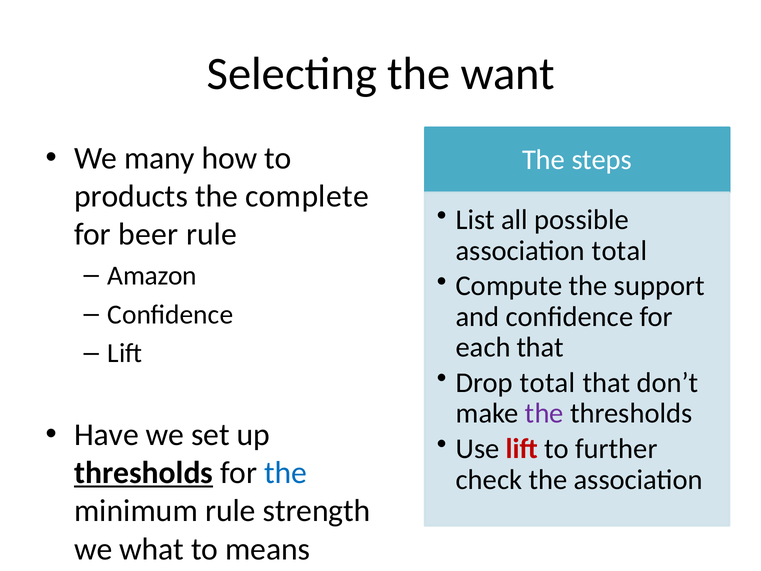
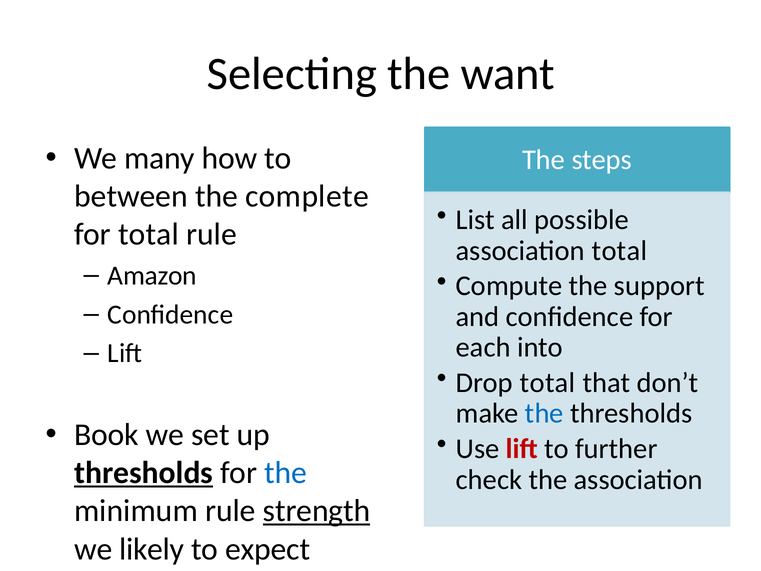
products: products -> between
for beer: beer -> total
each that: that -> into
the at (544, 413) colour: purple -> blue
Have: Have -> Book
strength underline: none -> present
what: what -> likely
means: means -> expect
